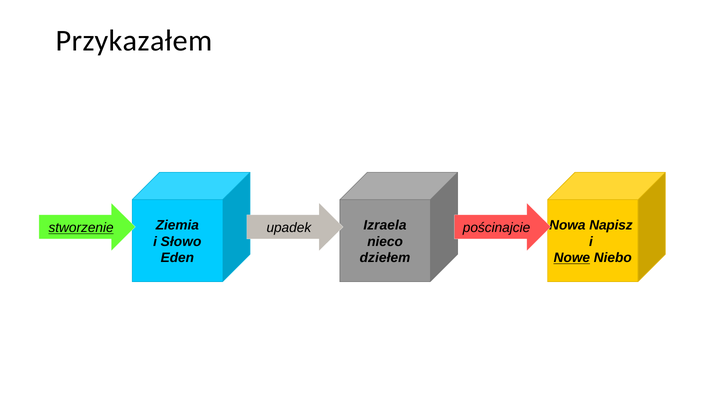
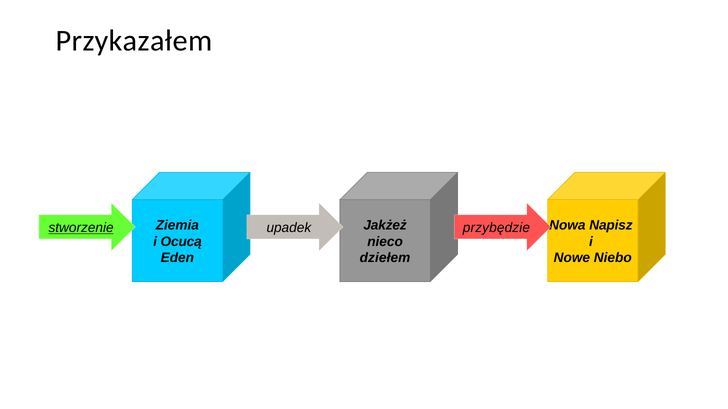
Izraela: Izraela -> Jakżeż
pościnajcie: pościnajcie -> przybędzie
Słowo: Słowo -> Ocucą
Nowe underline: present -> none
